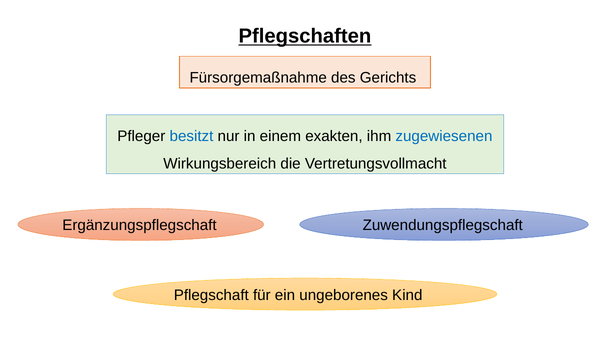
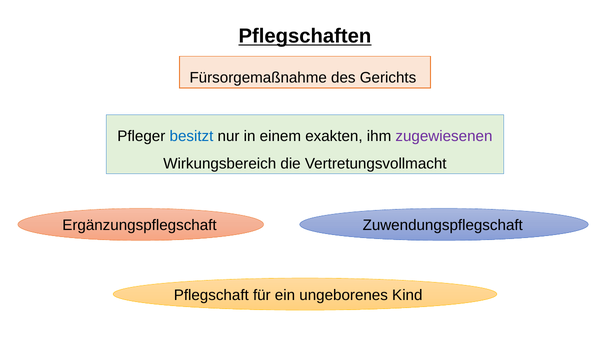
zugewiesenen colour: blue -> purple
